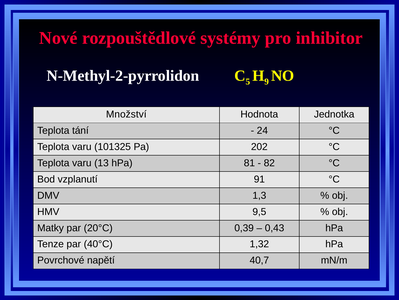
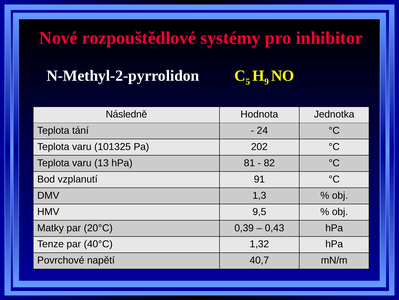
Množství: Množství -> Následně
